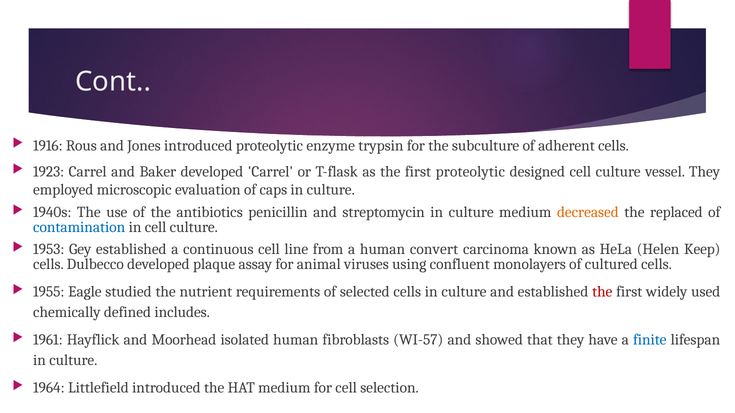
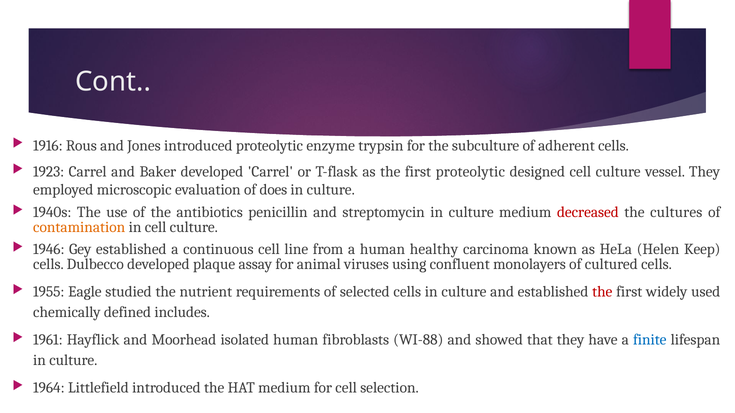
caps: caps -> does
decreased colour: orange -> red
replaced: replaced -> cultures
contamination colour: blue -> orange
1953: 1953 -> 1946
convert: convert -> healthy
WI-57: WI-57 -> WI-88
